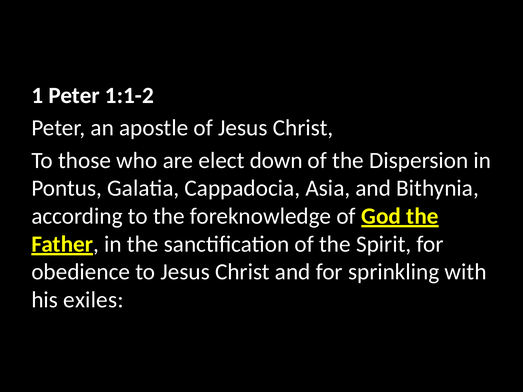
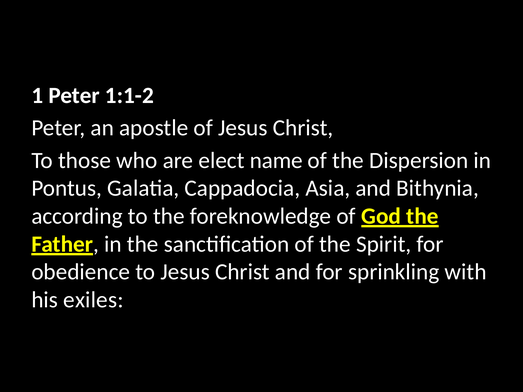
down: down -> name
